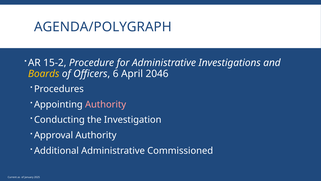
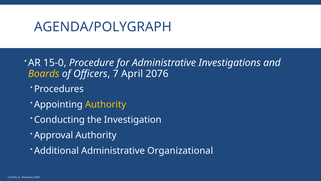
15-2: 15-2 -> 15-0
6: 6 -> 7
2046: 2046 -> 2076
Authority at (106, 104) colour: pink -> yellow
Commissioned: Commissioned -> Organizational
